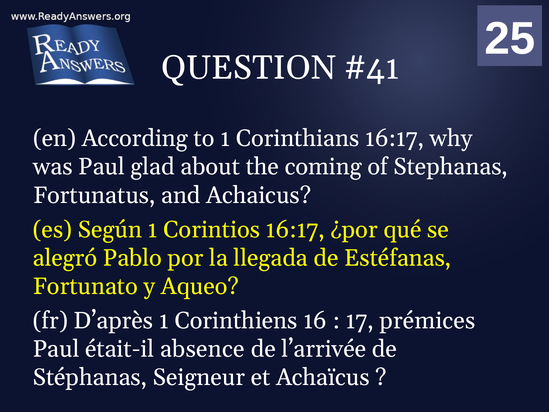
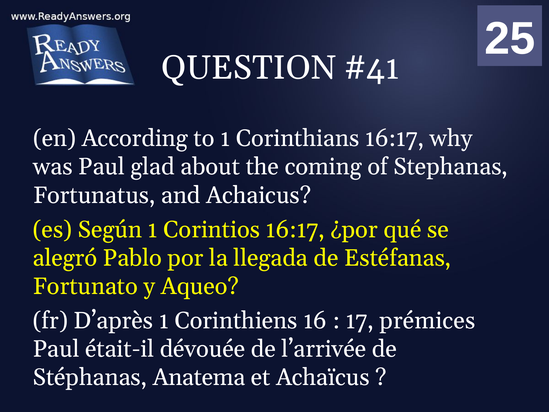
absence: absence -> dévouée
Seigneur: Seigneur -> Anatema
